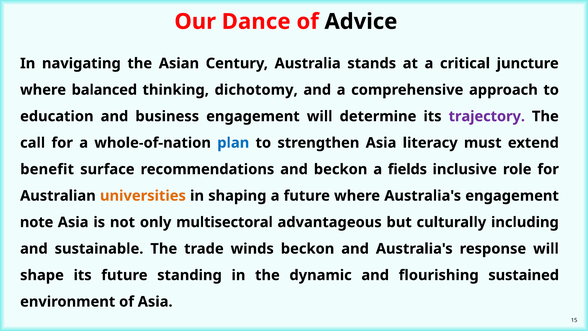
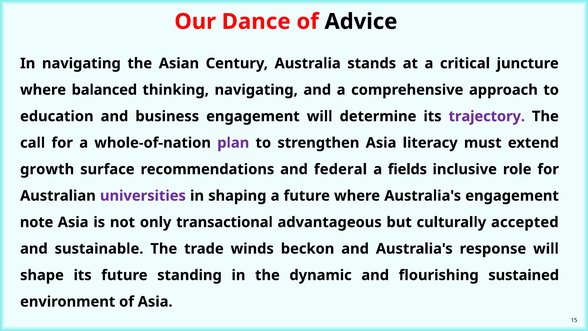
thinking dichotomy: dichotomy -> navigating
plan colour: blue -> purple
benefit: benefit -> growth
and beckon: beckon -> federal
universities colour: orange -> purple
multisectoral: multisectoral -> transactional
including: including -> accepted
